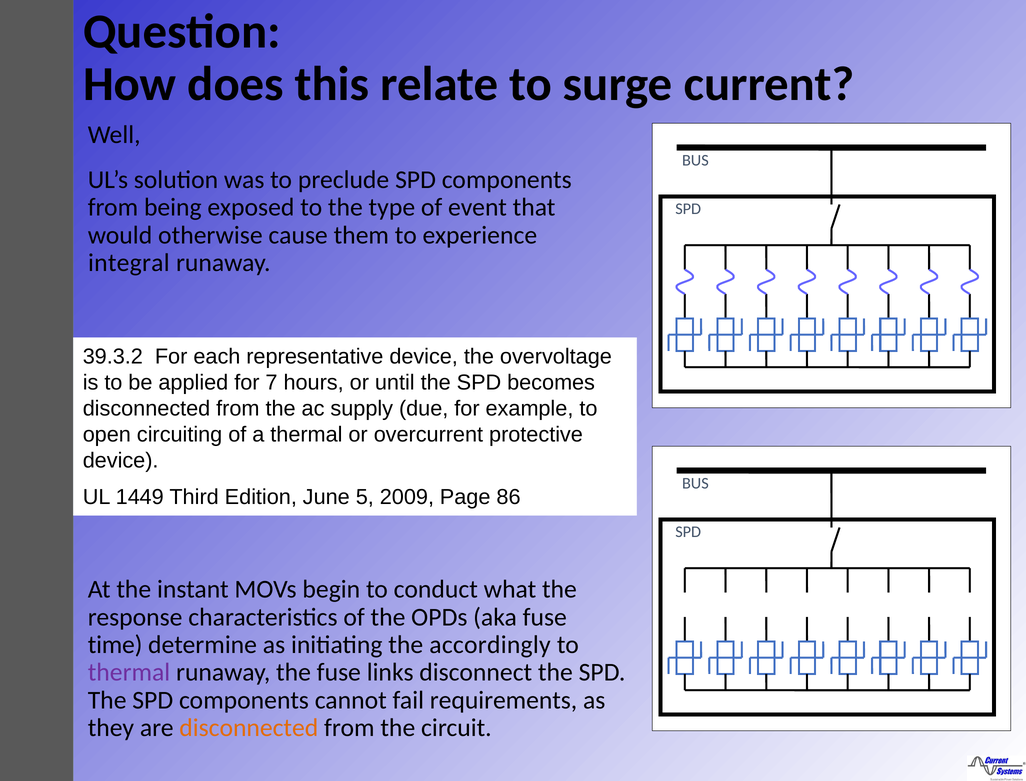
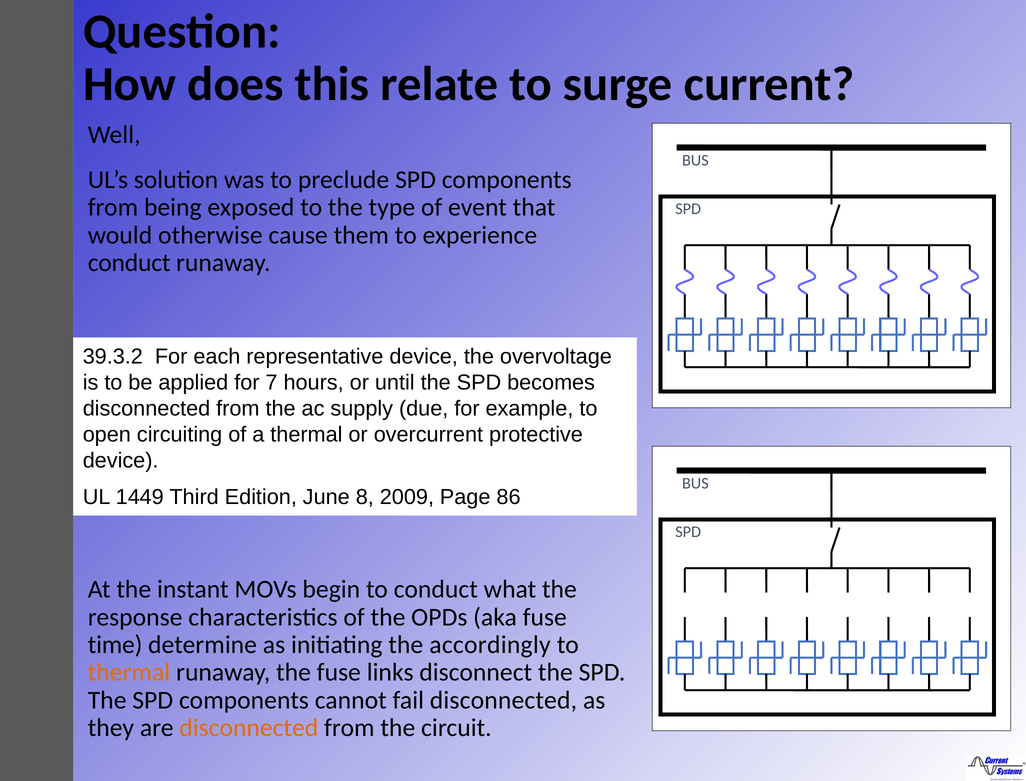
integral at (129, 263): integral -> conduct
5: 5 -> 8
thermal at (129, 673) colour: purple -> orange
fail requirements: requirements -> disconnected
